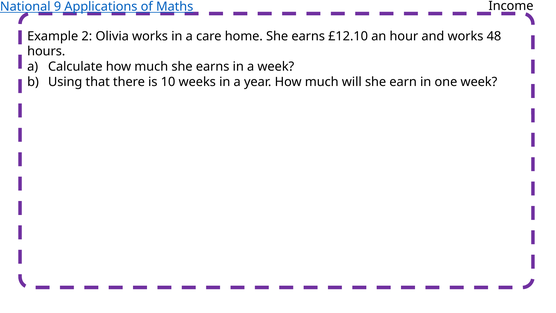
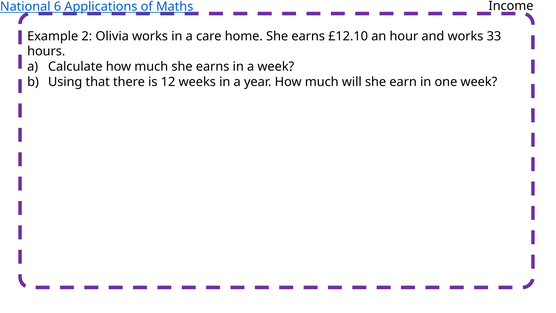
9: 9 -> 6
48: 48 -> 33
10: 10 -> 12
